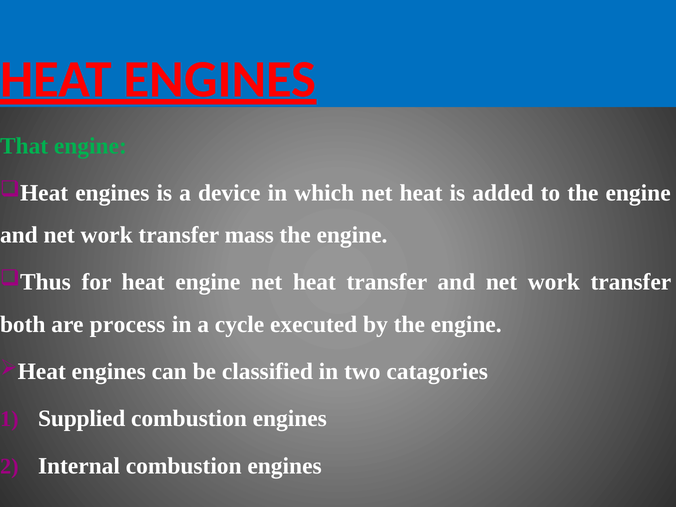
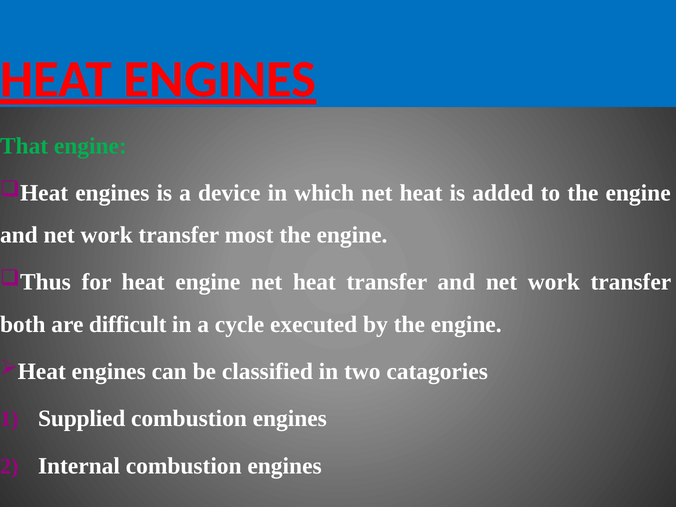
mass: mass -> most
process: process -> difficult
